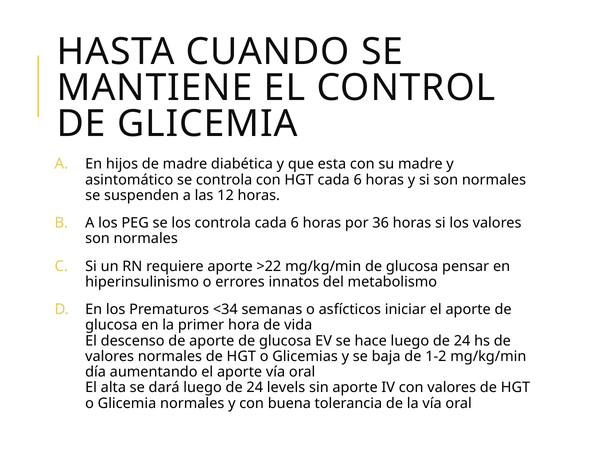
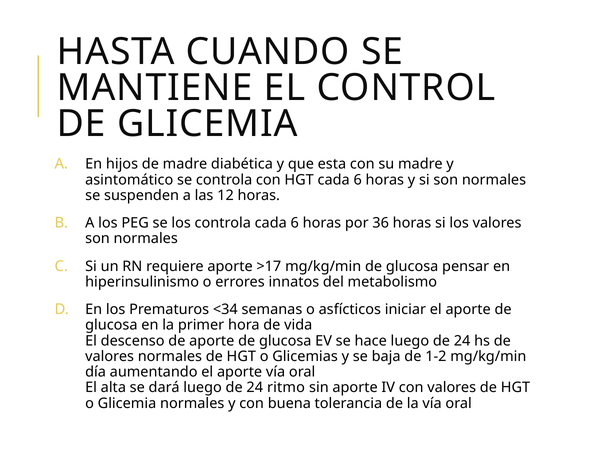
>22: >22 -> >17
levels: levels -> ritmo
